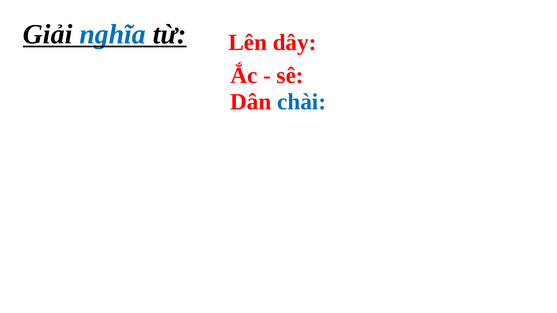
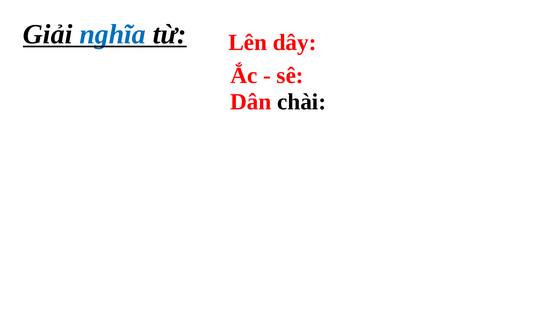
chài colour: blue -> black
